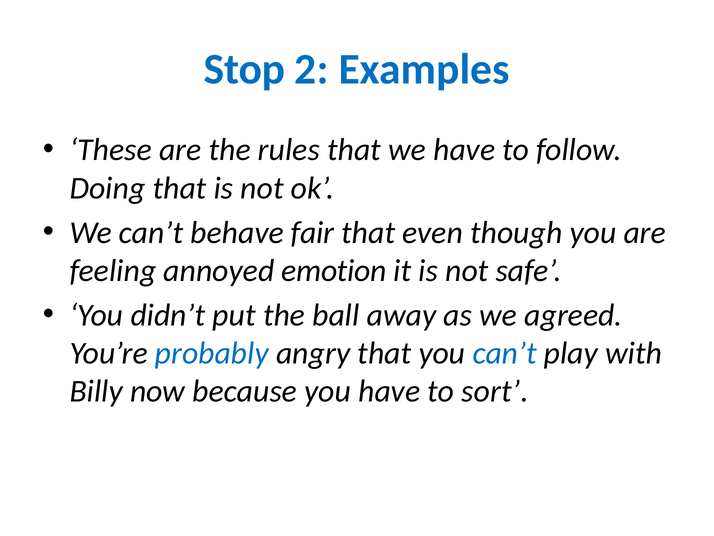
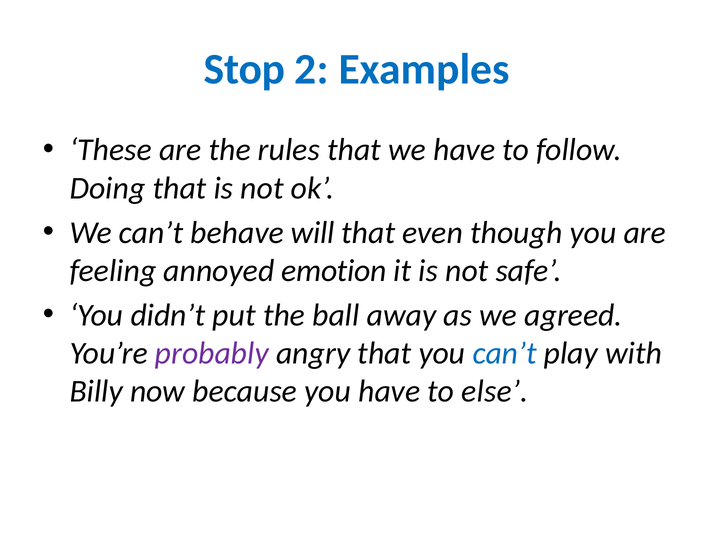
fair: fair -> will
probably colour: blue -> purple
sort: sort -> else
